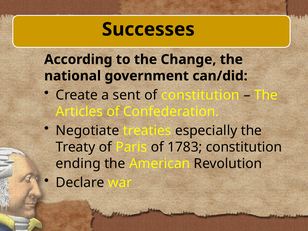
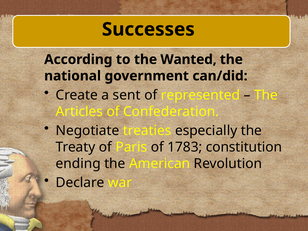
Change: Change -> Wanted
of constitution: constitution -> represented
